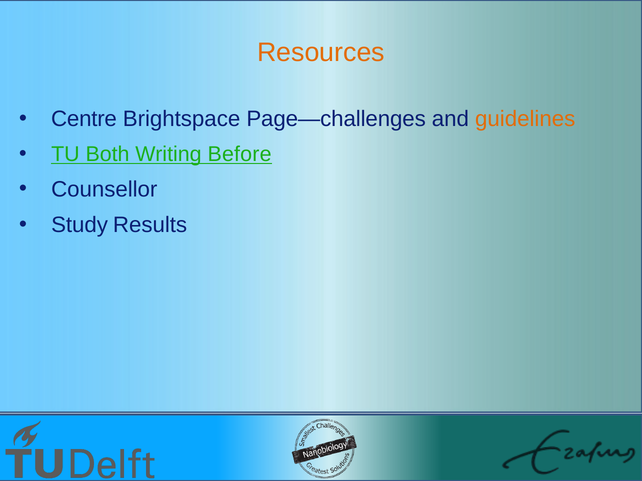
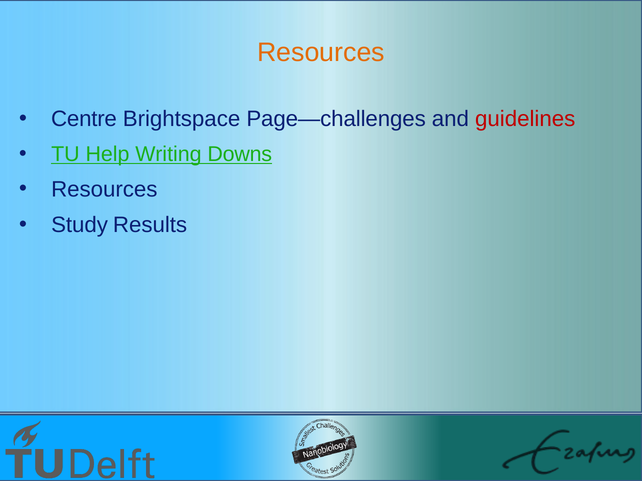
guidelines colour: orange -> red
Both: Both -> Help
Before: Before -> Downs
Counsellor at (104, 189): Counsellor -> Resources
